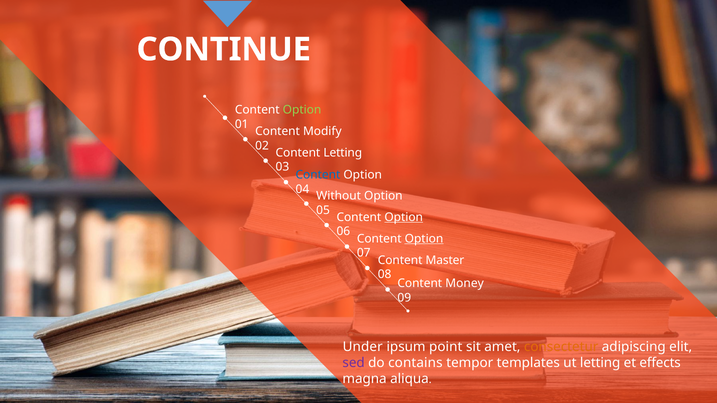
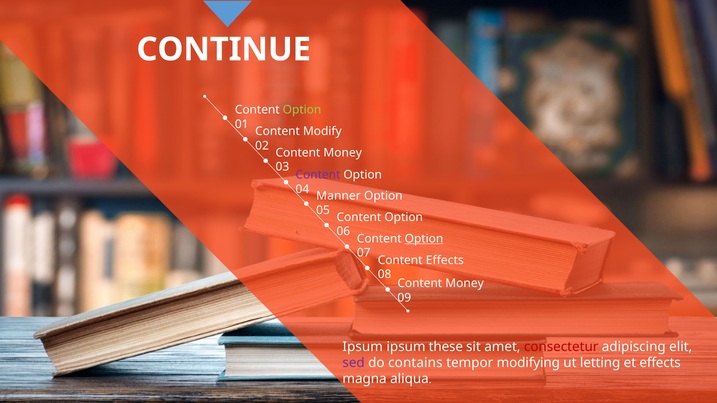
Letting at (343, 153): Letting -> Money
Content at (318, 175) colour: blue -> purple
Without: Without -> Manner
Option at (404, 217) underline: present -> none
Content Master: Master -> Effects
Under at (363, 347): Under -> Ipsum
point: point -> these
consectetur colour: orange -> red
templates: templates -> modifying
